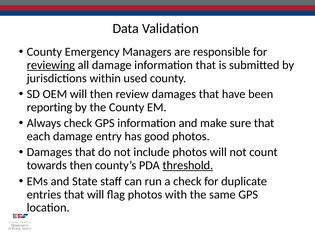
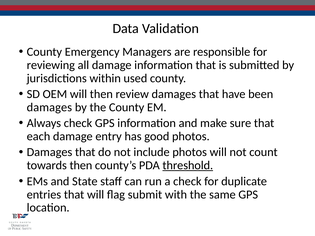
reviewing underline: present -> none
reporting at (49, 107): reporting -> damages
flag photos: photos -> submit
